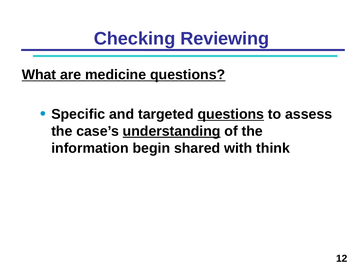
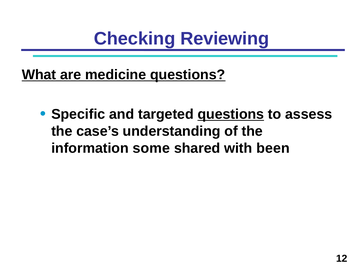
understanding underline: present -> none
begin: begin -> some
think: think -> been
